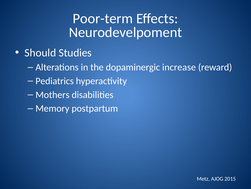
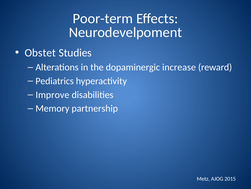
Should: Should -> Obstet
Mothers: Mothers -> Improve
postpartum: postpartum -> partnership
